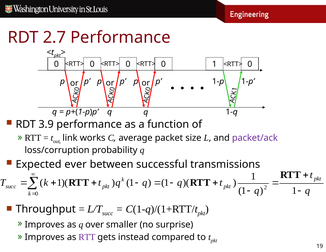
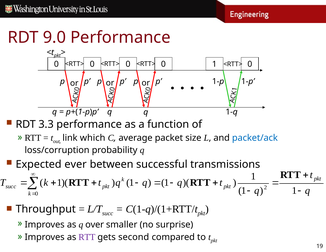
2.7: 2.7 -> 9.0
3.9: 3.9 -> 3.3
works: works -> which
packet/ack colour: purple -> blue
instead: instead -> second
